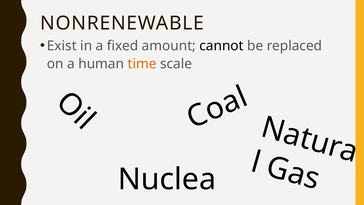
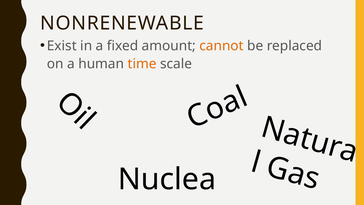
cannot colour: black -> orange
